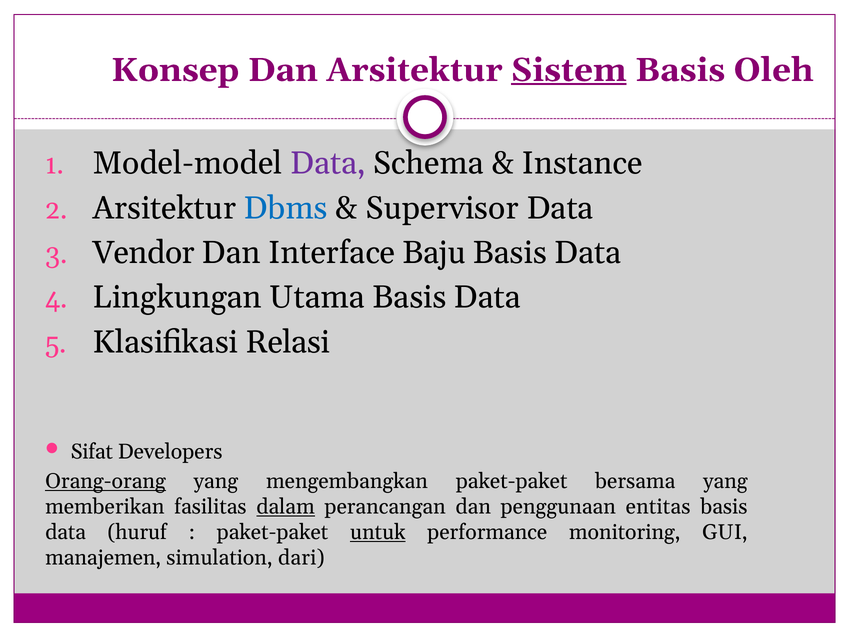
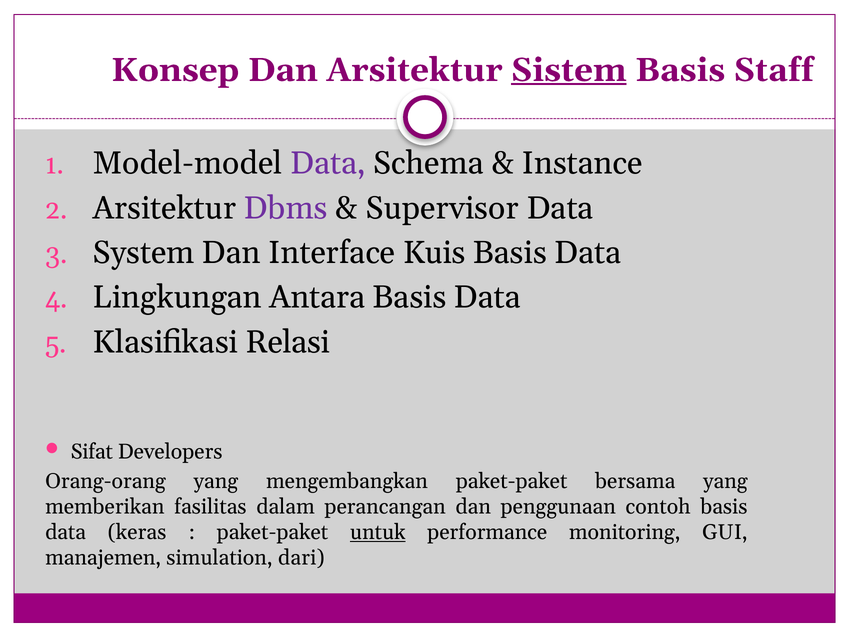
Oleh: Oleh -> Staff
Dbms colour: blue -> purple
Vendor: Vendor -> System
Baju: Baju -> Kuis
Utama: Utama -> Antara
Orang-orang underline: present -> none
dalam underline: present -> none
entitas: entitas -> contoh
huruf: huruf -> keras
